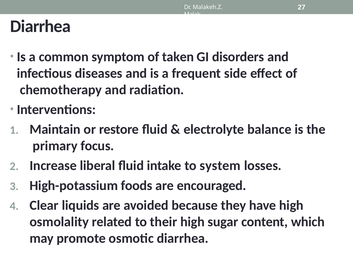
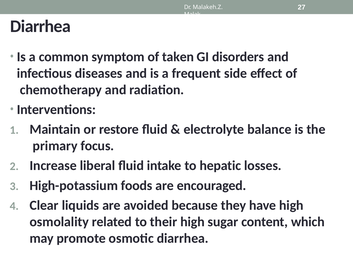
system: system -> hepatic
